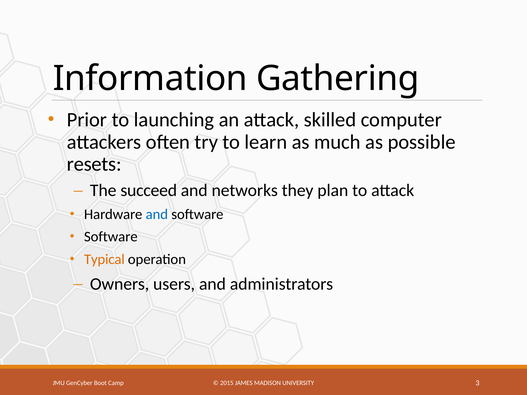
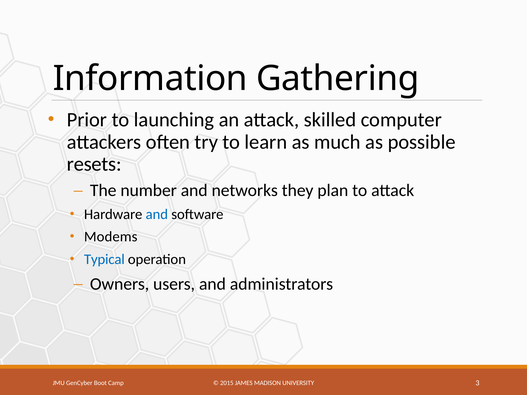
succeed: succeed -> number
Software at (111, 237): Software -> Modems
Typical colour: orange -> blue
